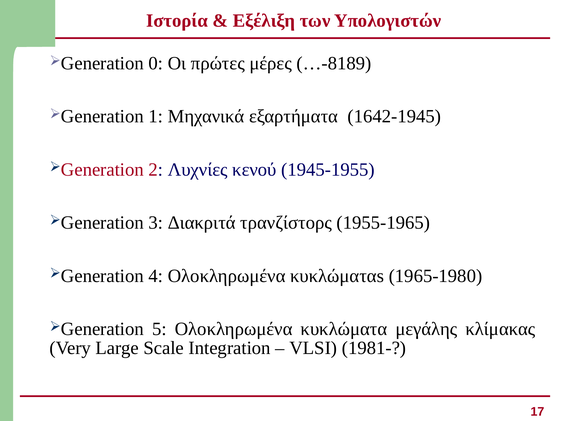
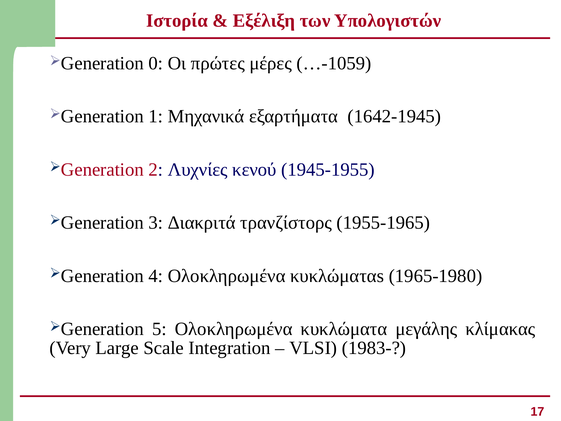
…-8189: …-8189 -> …-1059
1981-: 1981- -> 1983-
